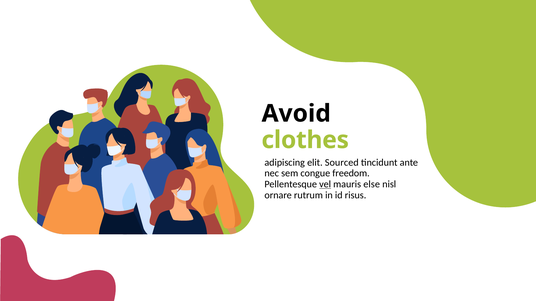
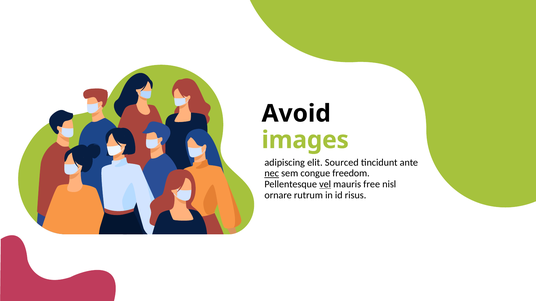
clothes: clothes -> images
nec underline: none -> present
else: else -> free
